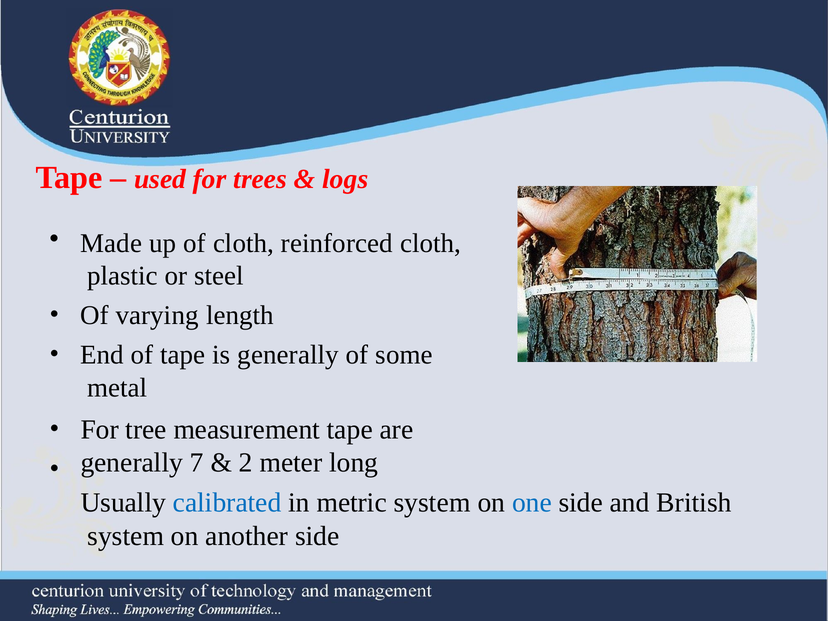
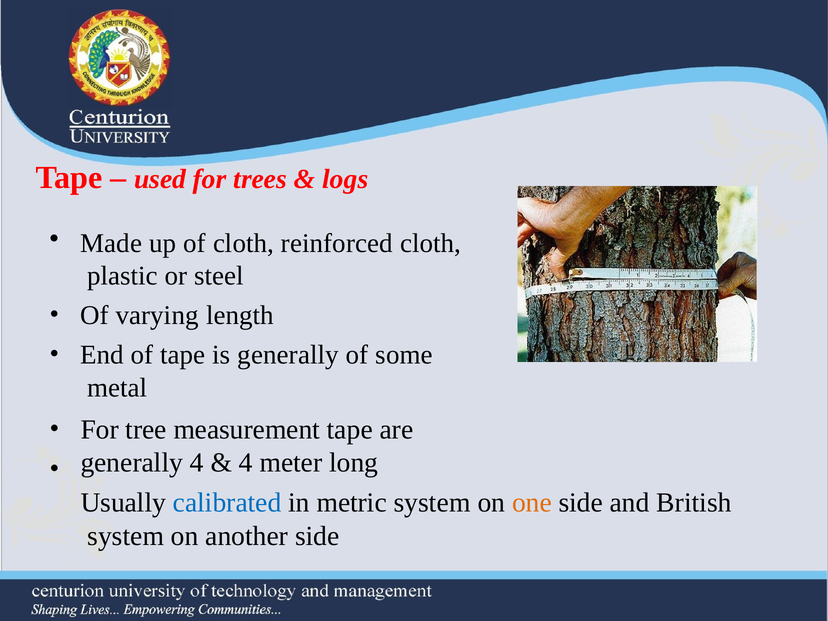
generally 7: 7 -> 4
2 at (246, 463): 2 -> 4
one colour: blue -> orange
